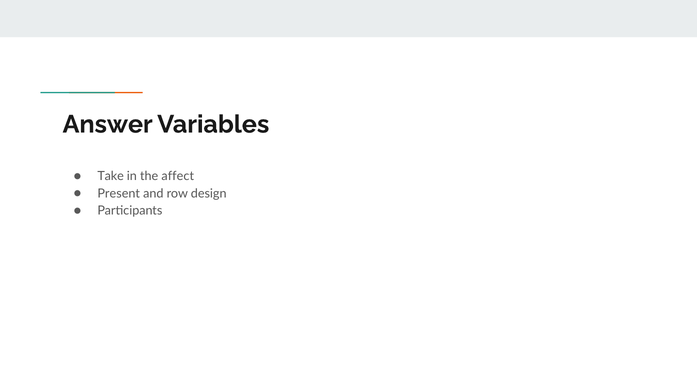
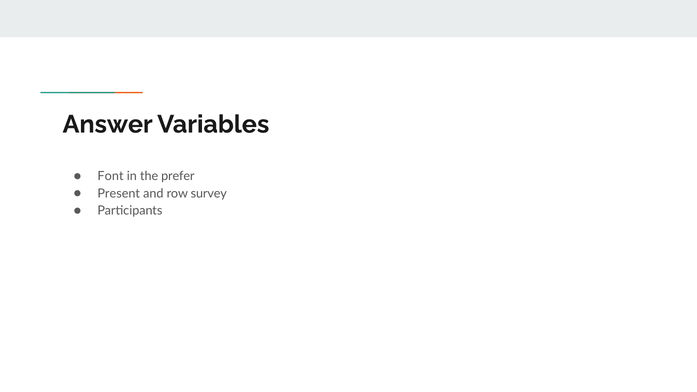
Take: Take -> Font
affect: affect -> prefer
design: design -> survey
